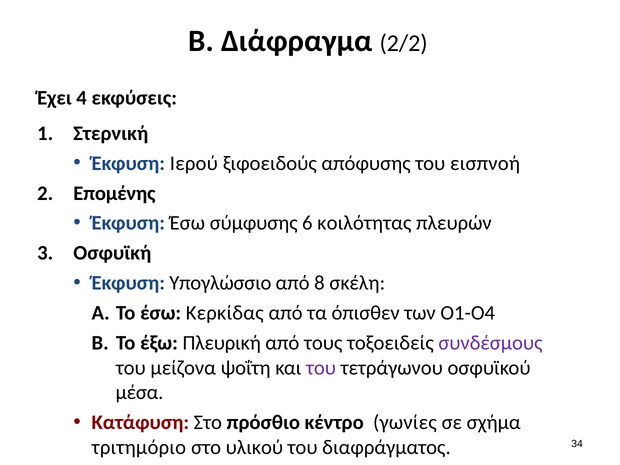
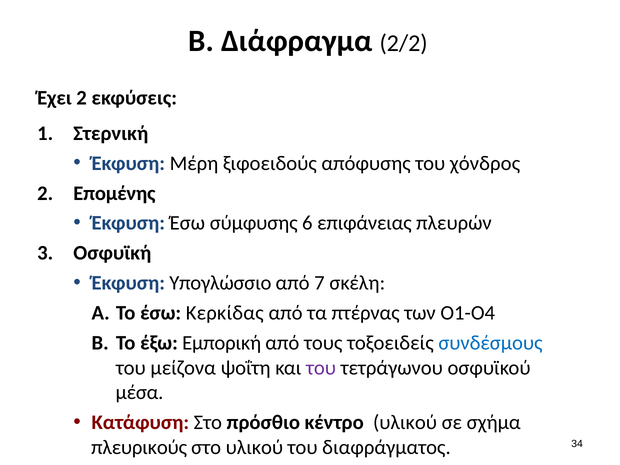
Έχει 4: 4 -> 2
Ιερού: Ιερού -> Μέρη
εισπνοή: εισπνοή -> χόνδρος
κοιλότητας: κοιλότητας -> επιφάνειας
8: 8 -> 7
όπισθεν: όπισθεν -> πτέρνας
Πλευρική: Πλευρική -> Εμπορική
συνδέσμους colour: purple -> blue
κέντρο γωνίες: γωνίες -> υλικού
τριτημόριο: τριτημόριο -> πλευρικούς
